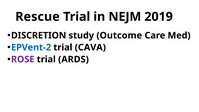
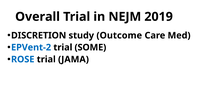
Rescue: Rescue -> Overall
CAVA: CAVA -> SOME
ROSE colour: purple -> blue
ARDS: ARDS -> JAMA
